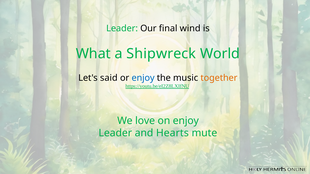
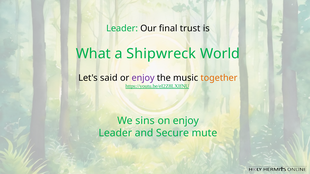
wind: wind -> trust
enjoy at (143, 78) colour: blue -> purple
love: love -> sins
Hearts: Hearts -> Secure
